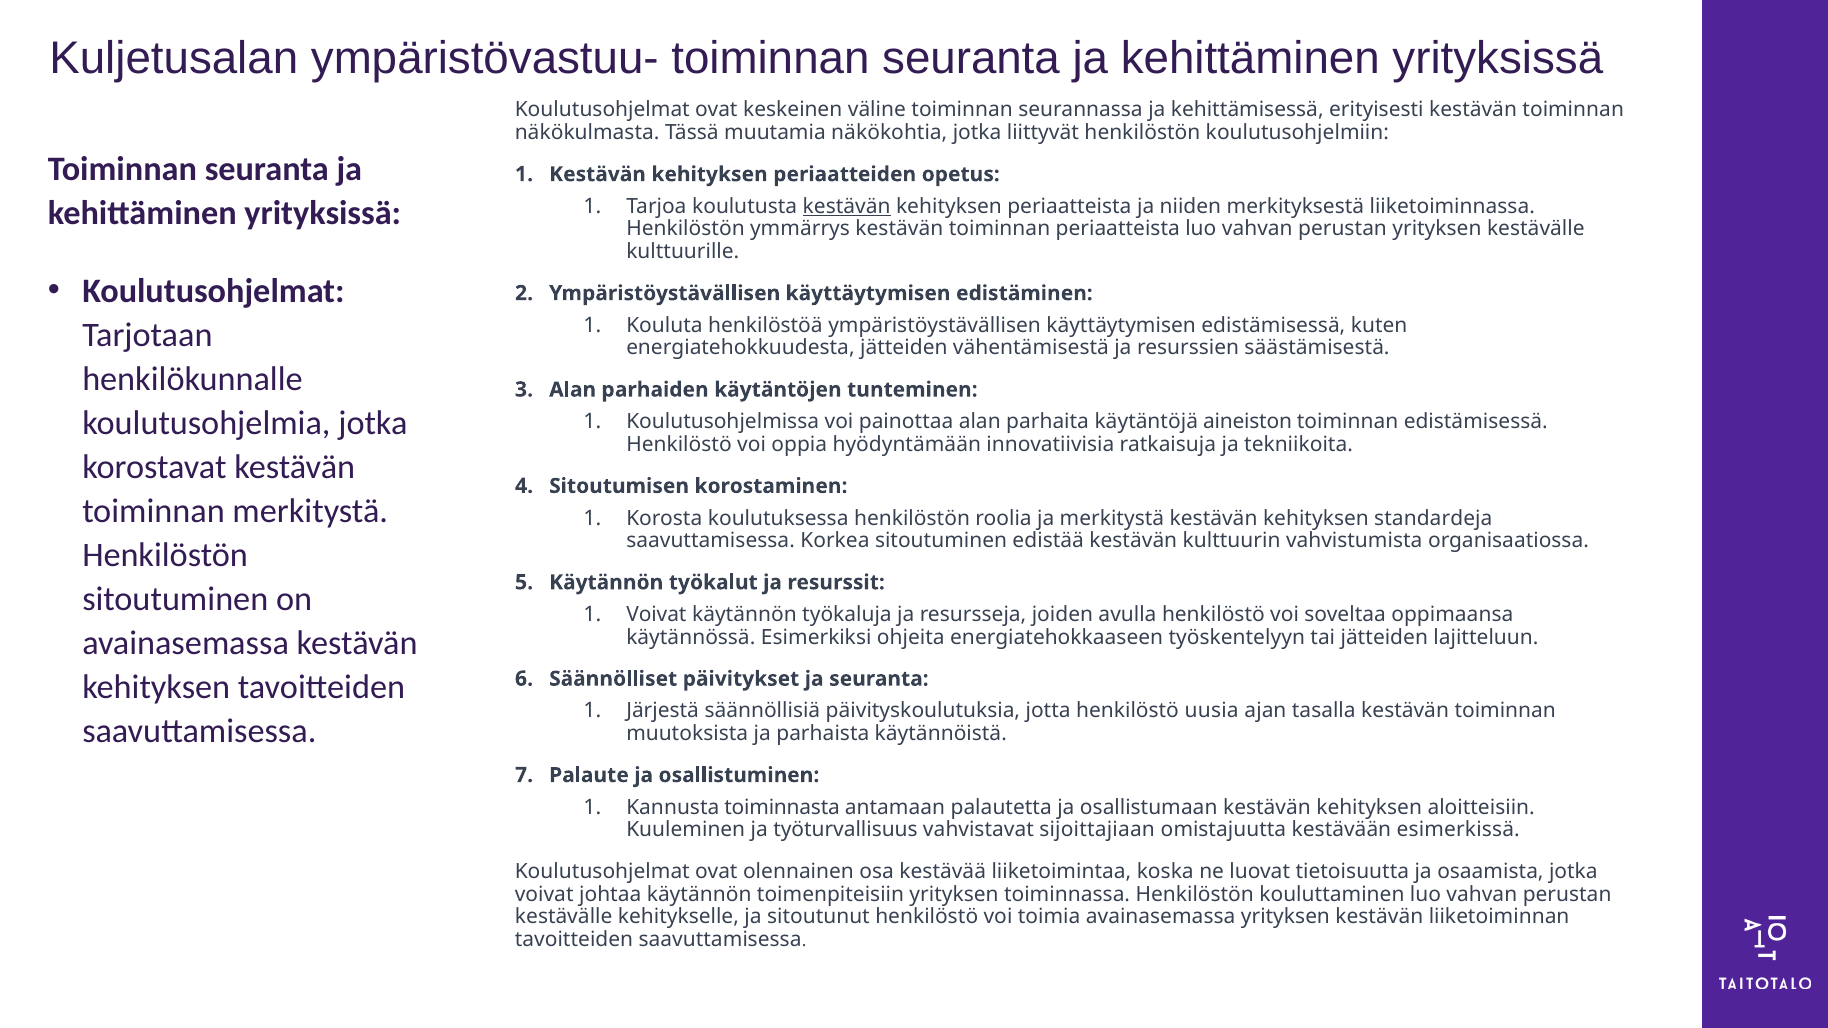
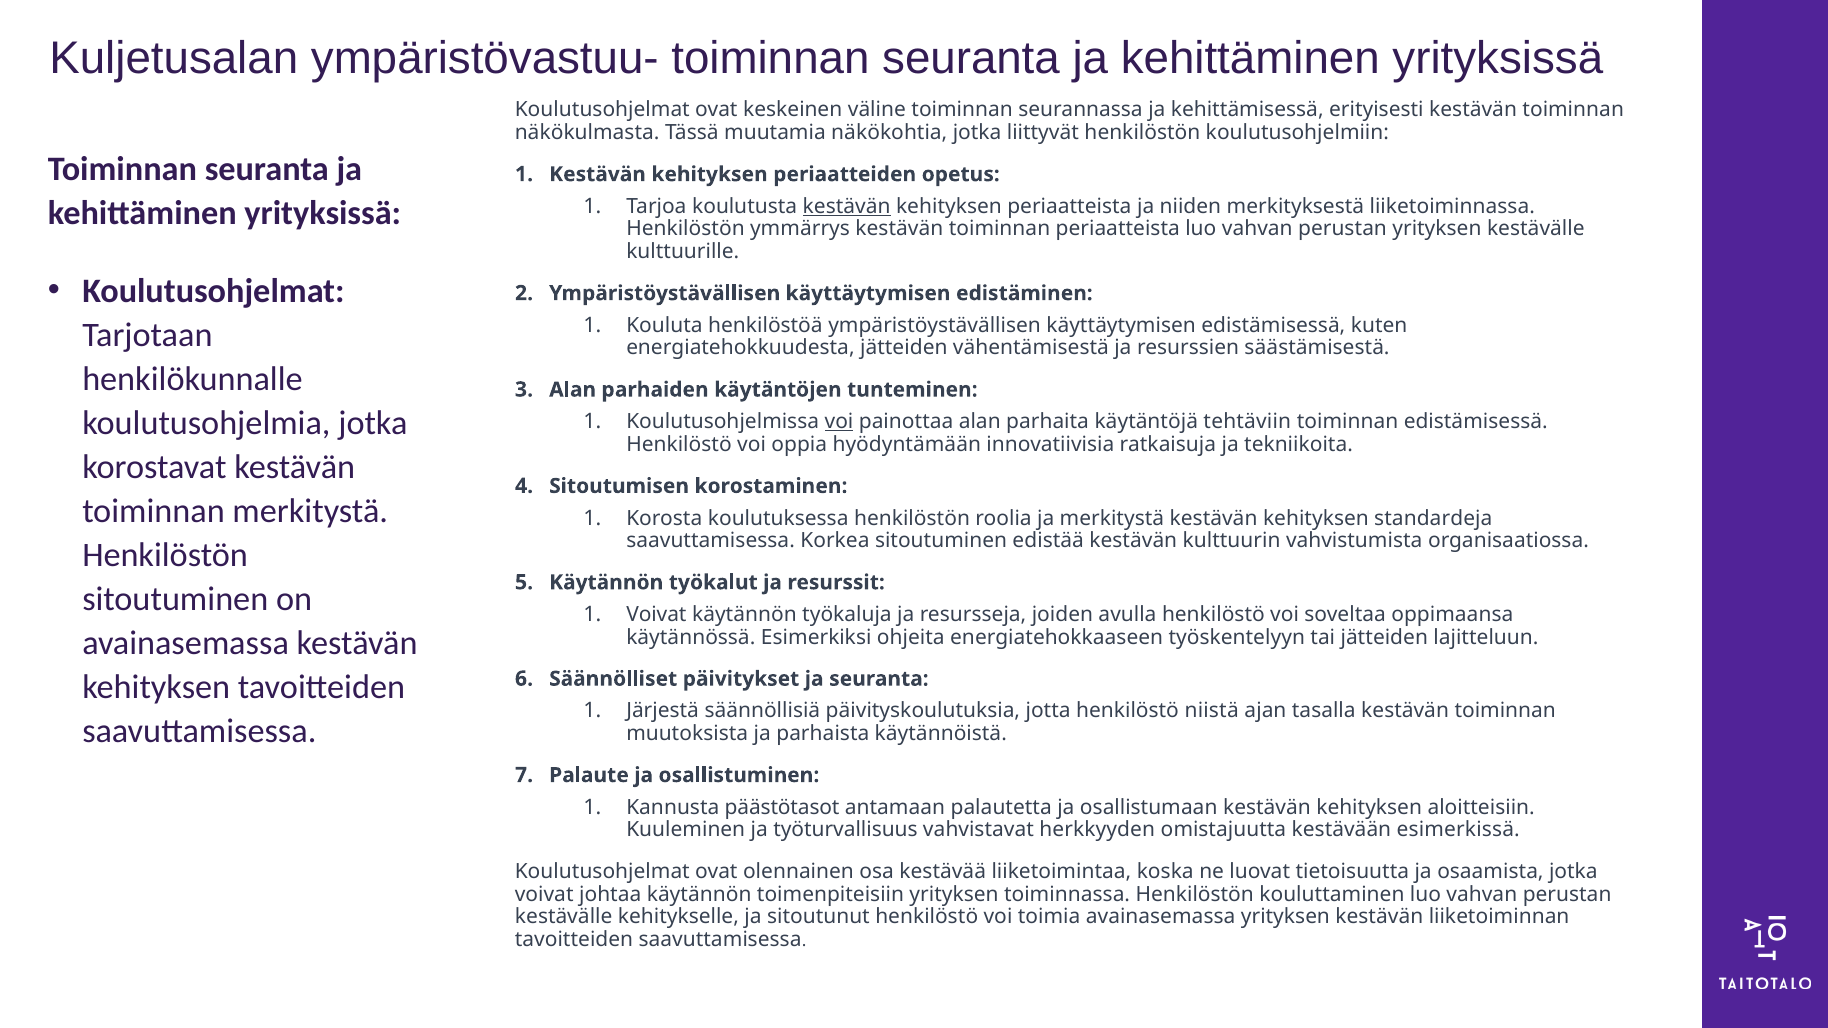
voi at (839, 422) underline: none -> present
aineiston: aineiston -> tehtäviin
uusia: uusia -> niistä
toiminnasta: toiminnasta -> päästötasot
sijoittajiaan: sijoittajiaan -> herkkyyden
